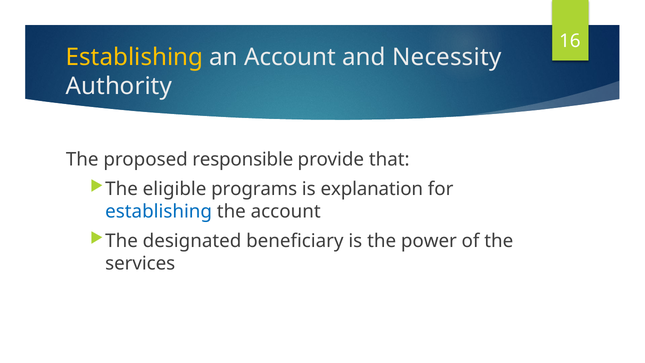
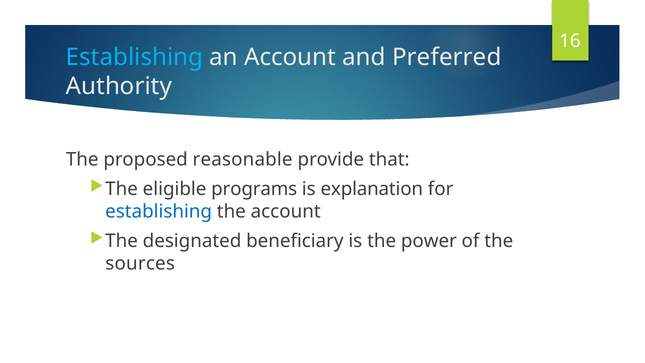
Establishing at (135, 57) colour: yellow -> light blue
Necessity: Necessity -> Preferred
responsible: responsible -> reasonable
services: services -> sources
